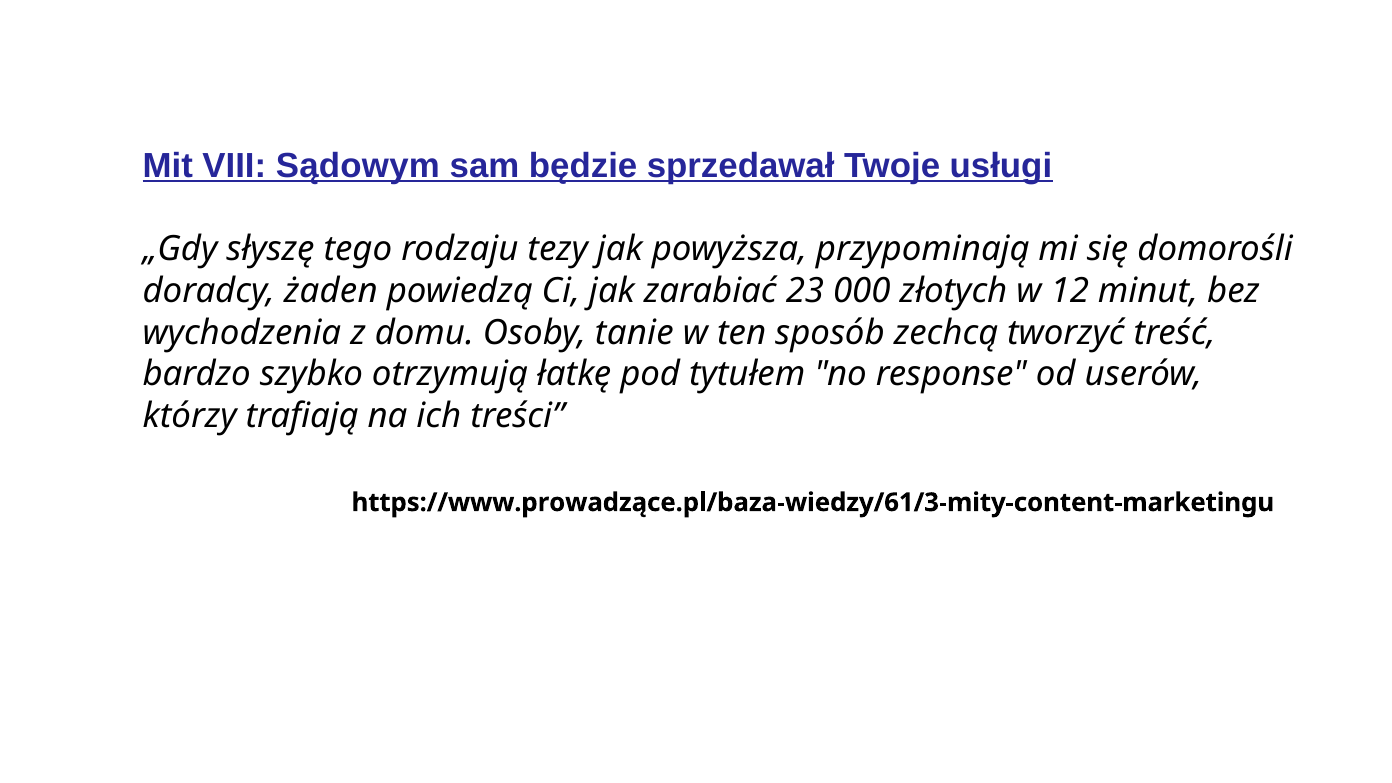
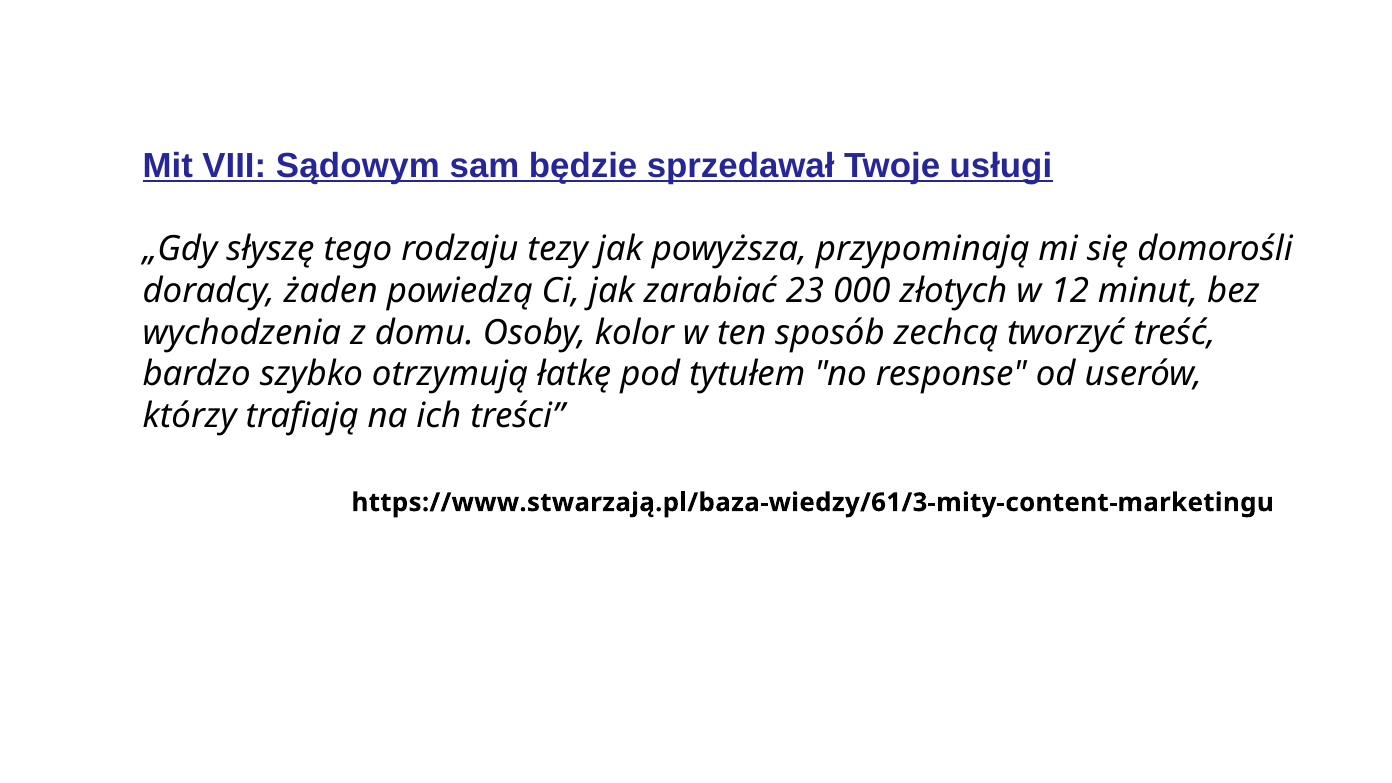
tanie: tanie -> kolor
https://www.prowadzące.pl/baza-wiedzy/61/3-mity-content-marketingu: https://www.prowadzące.pl/baza-wiedzy/61/3-mity-content-marketingu -> https://www.stwarzają.pl/baza-wiedzy/61/3-mity-content-marketingu
